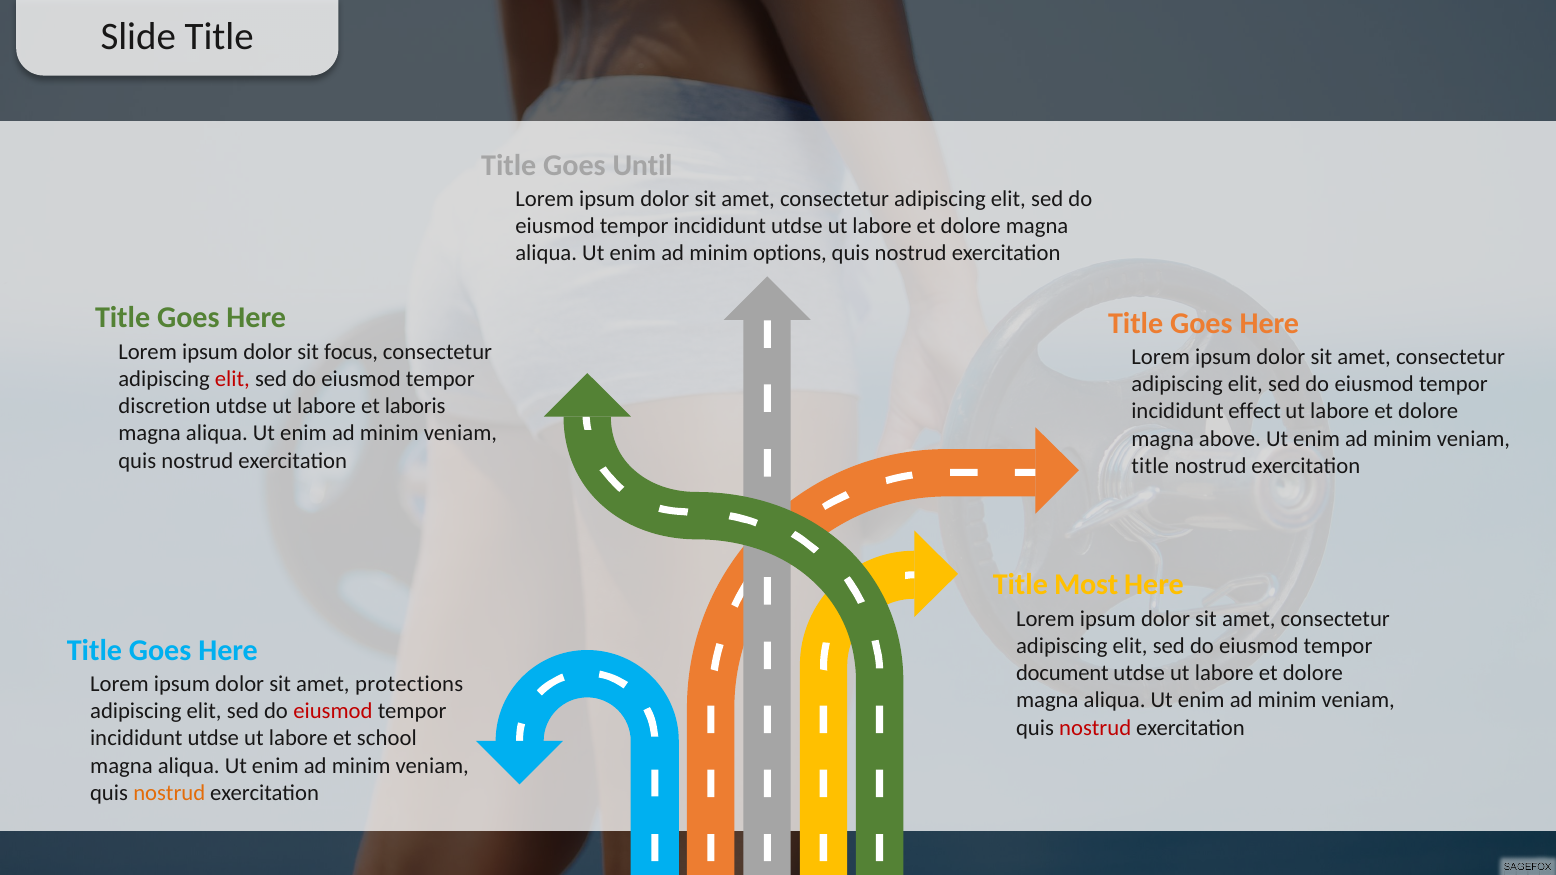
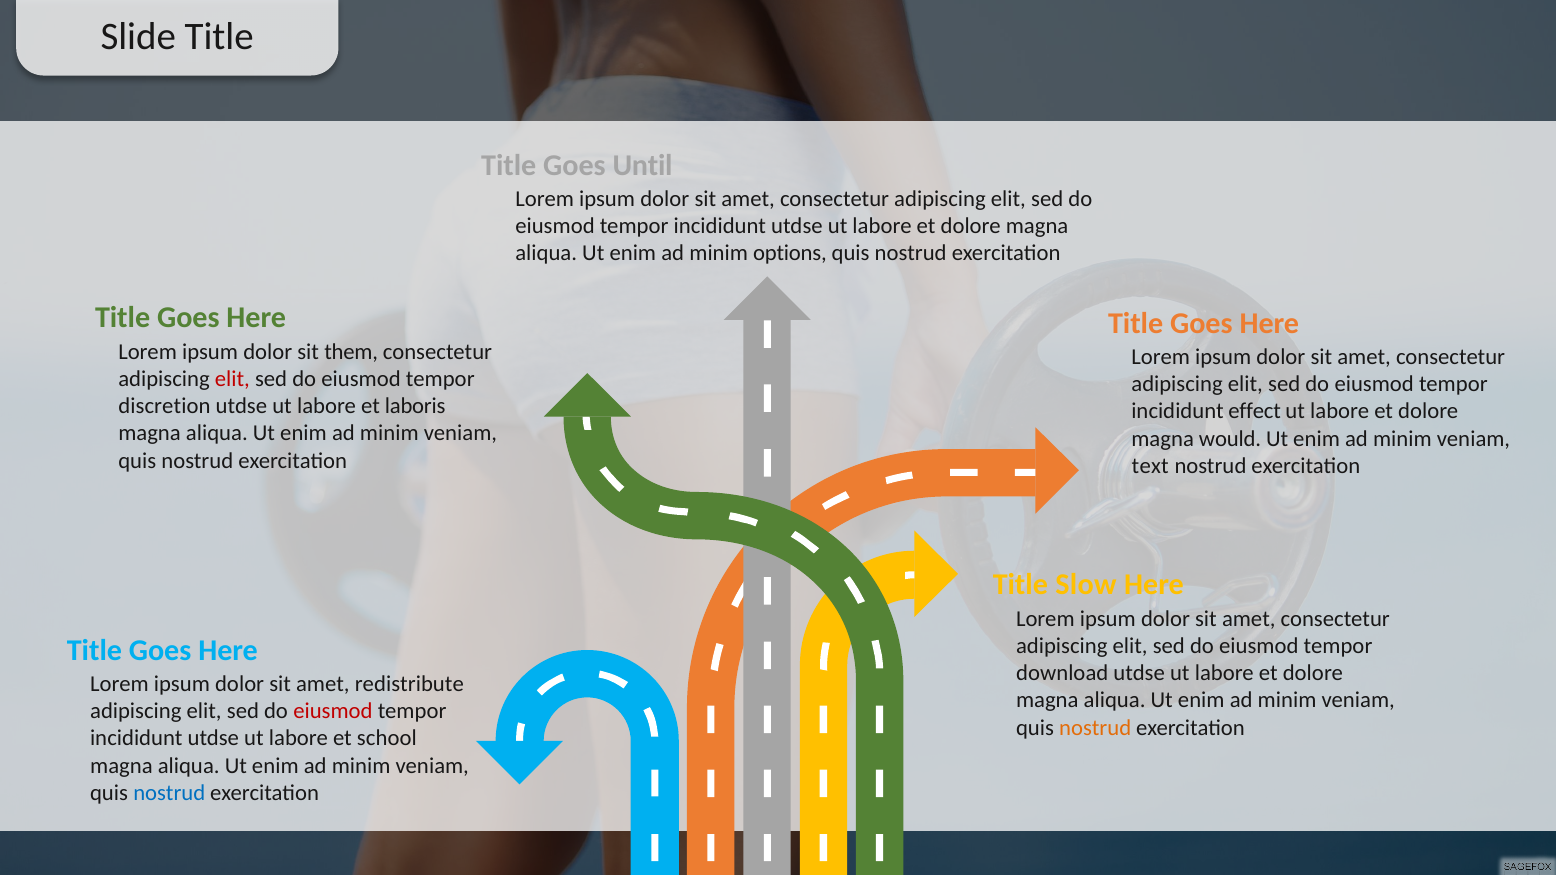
focus: focus -> them
above: above -> would
title at (1150, 466): title -> text
Most: Most -> Slow
document: document -> download
protections: protections -> redistribute
nostrud at (1095, 728) colour: red -> orange
nostrud at (169, 793) colour: orange -> blue
